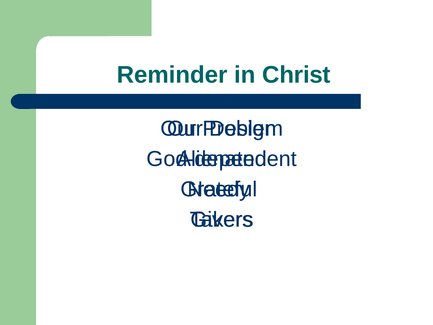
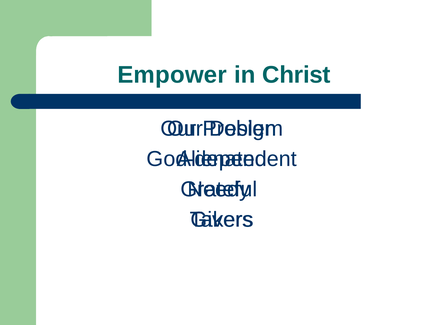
Reminder: Reminder -> Empower
